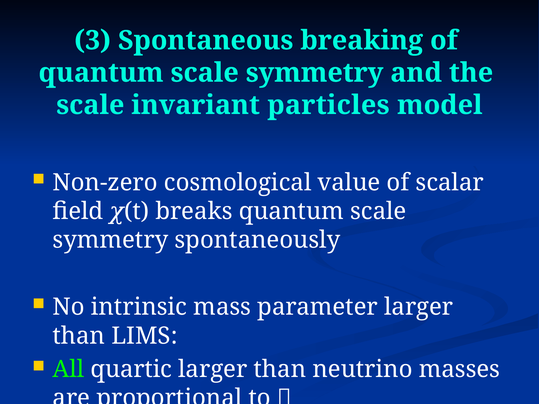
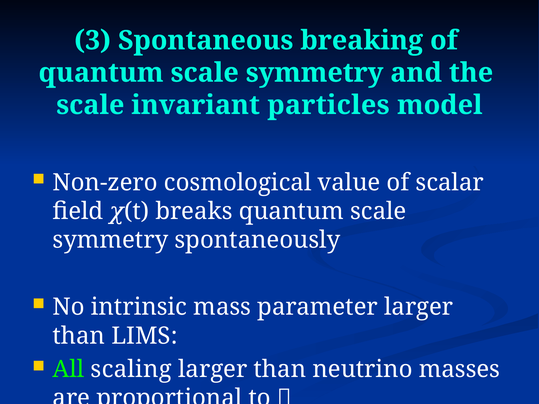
quartic: quartic -> scaling
